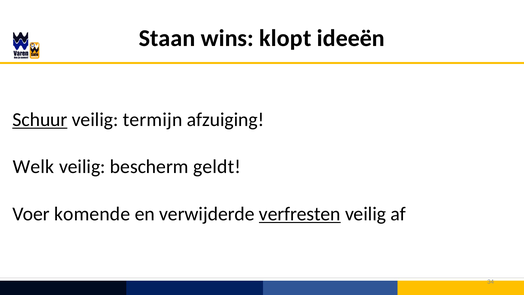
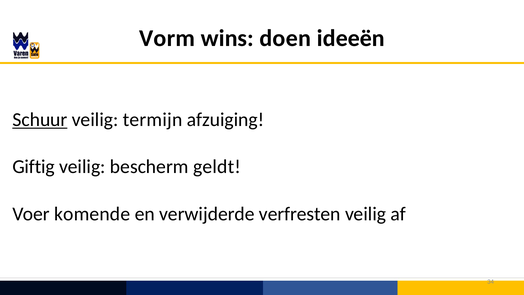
Staan: Staan -> Vorm
klopt: klopt -> doen
Welk: Welk -> Giftig
verfresten underline: present -> none
